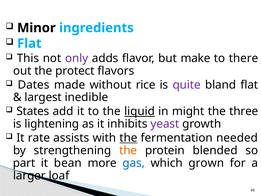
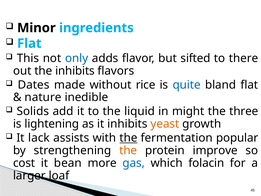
only colour: purple -> blue
make: make -> sifted
the protect: protect -> inhibits
quite colour: purple -> blue
largest: largest -> nature
States: States -> Solids
liquid underline: present -> none
yeast colour: purple -> orange
rate: rate -> lack
needed: needed -> popular
blended: blended -> improve
part: part -> cost
grown: grown -> folacin
